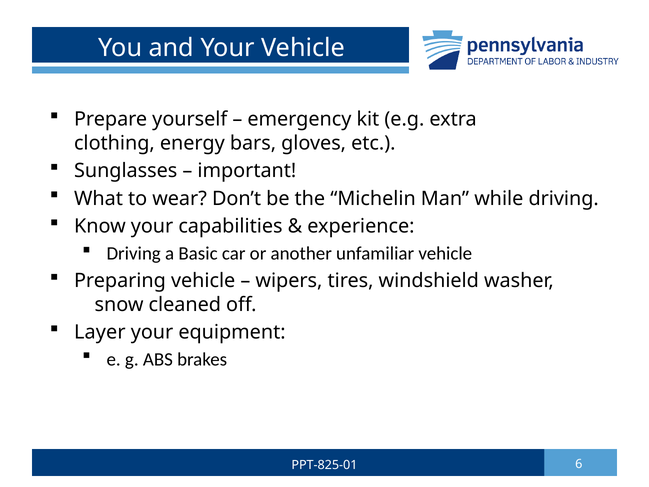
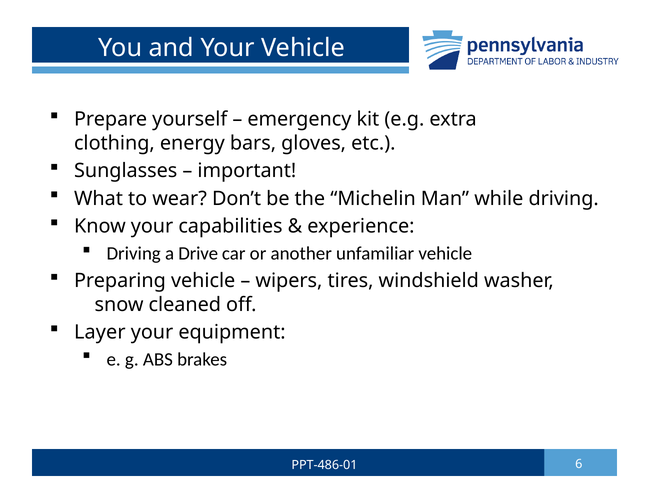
Basic: Basic -> Drive
PPT-825-01: PPT-825-01 -> PPT-486-01
